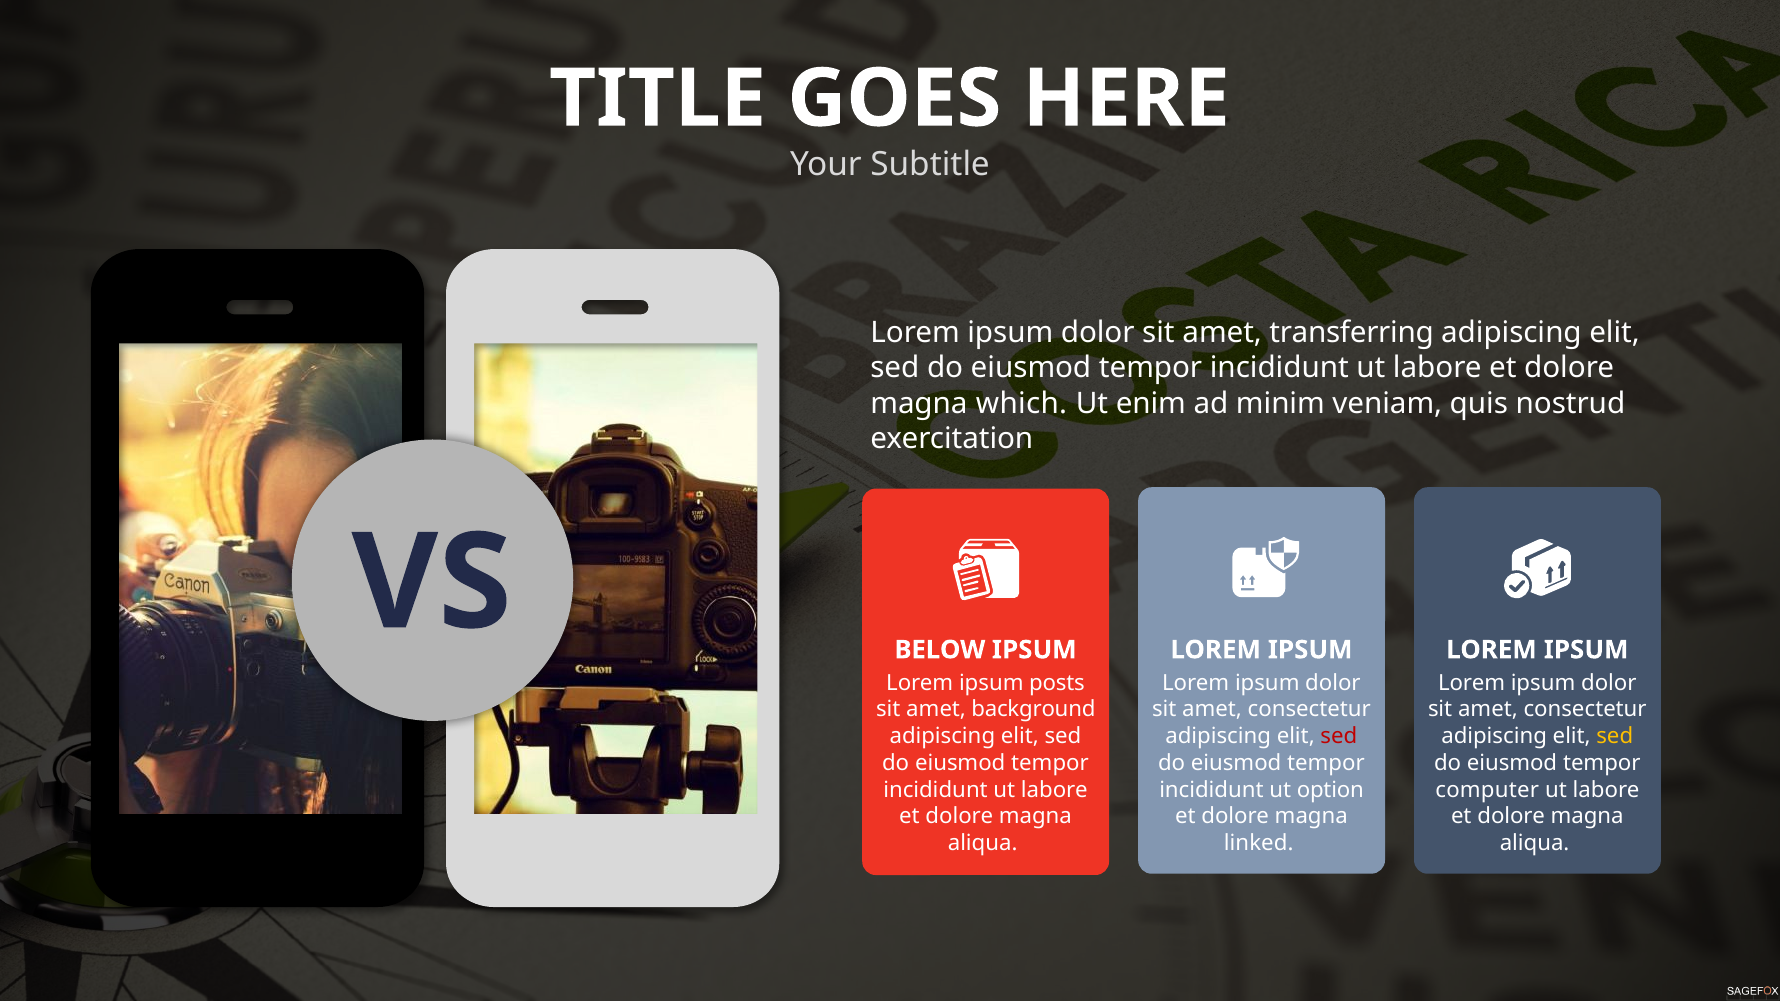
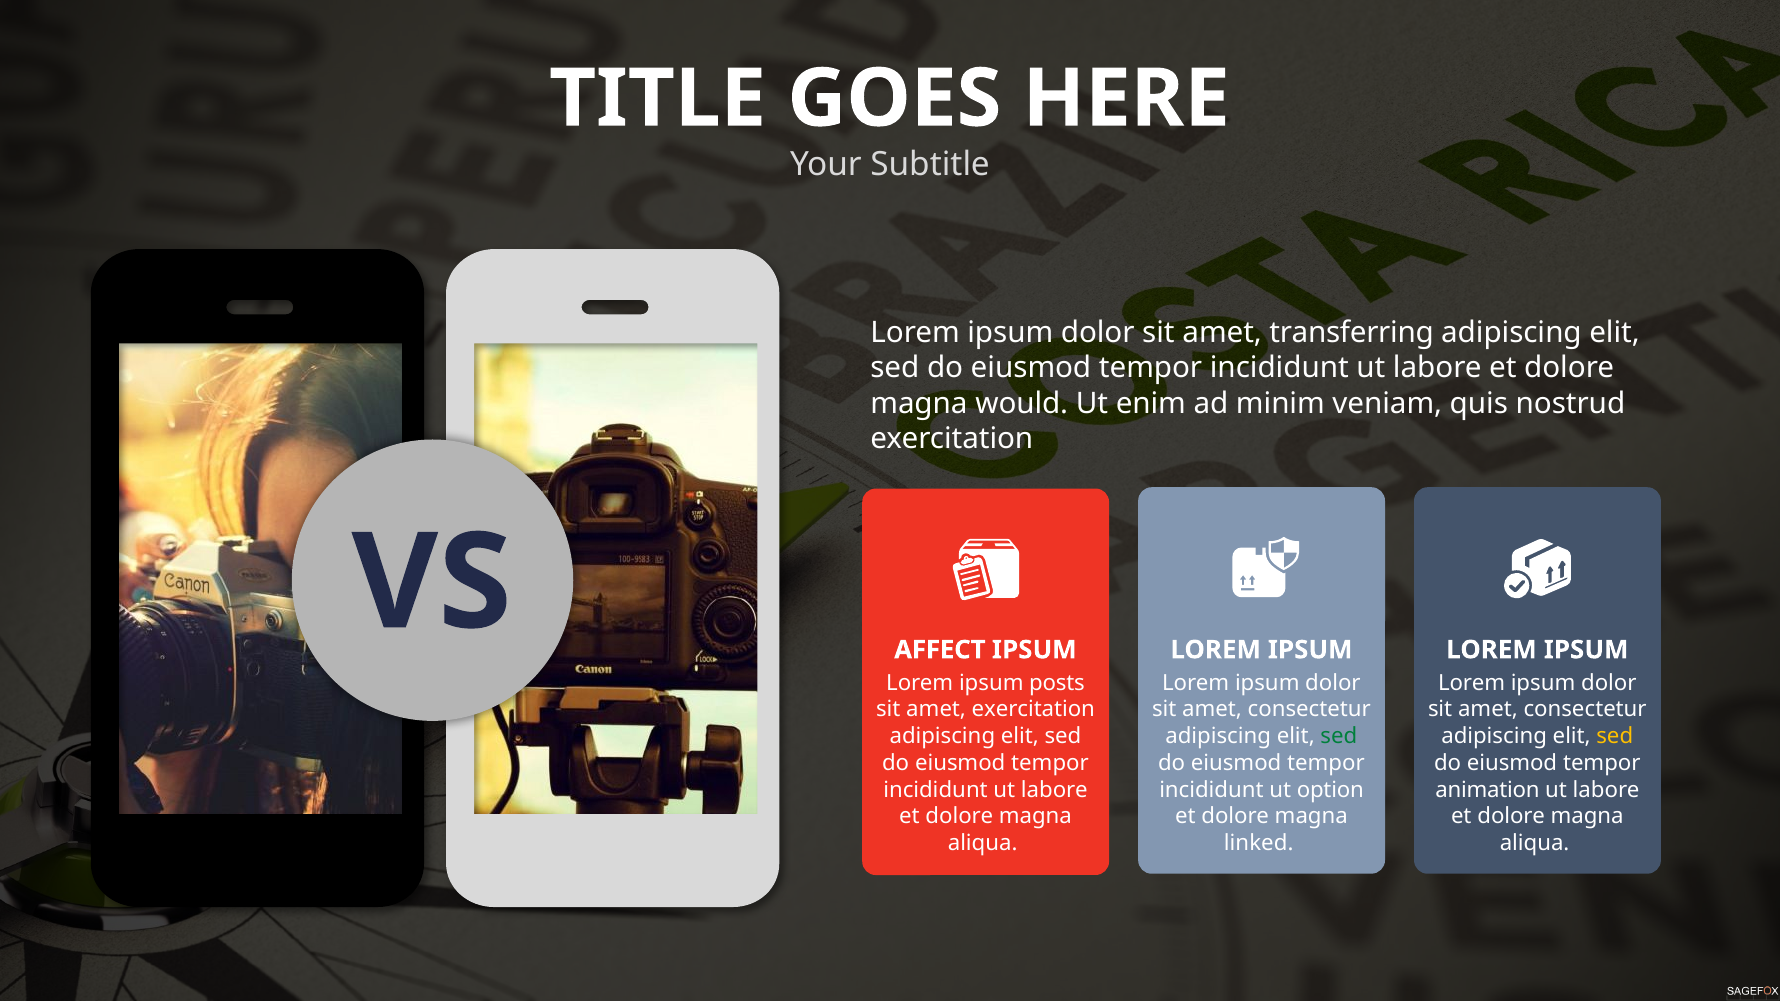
which: which -> would
BELOW: BELOW -> AFFECT
amet background: background -> exercitation
sed at (1339, 737) colour: red -> green
computer: computer -> animation
